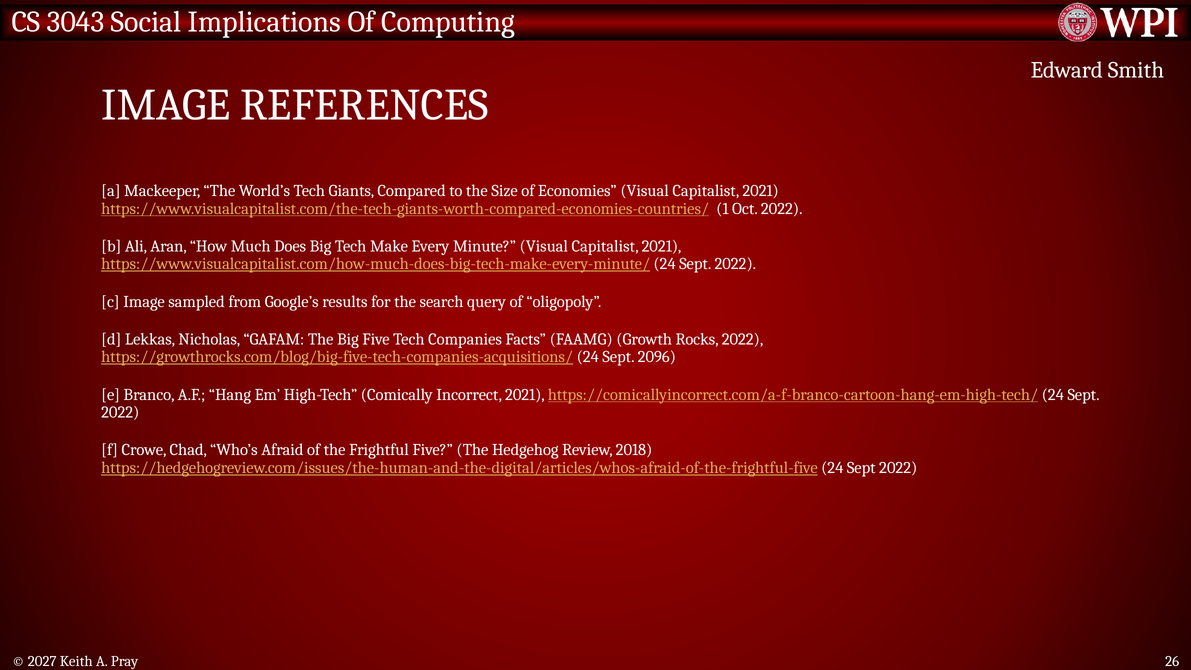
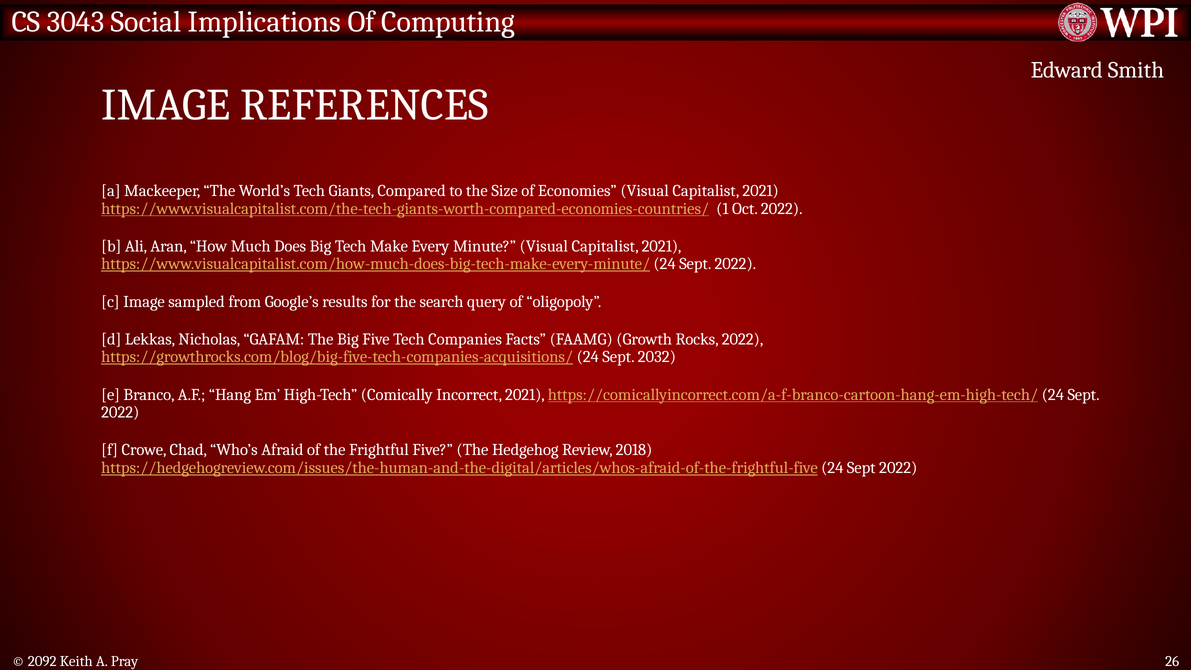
2096: 2096 -> 2032
2027: 2027 -> 2092
